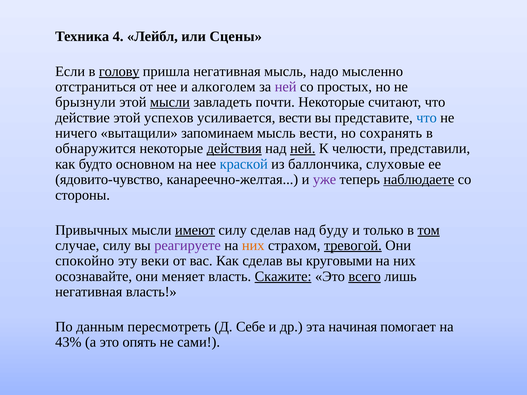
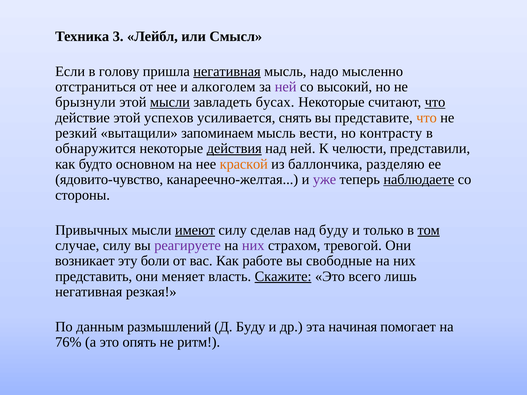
4: 4 -> 3
Сцены: Сцены -> Смысл
голову underline: present -> none
негативная at (227, 71) underline: none -> present
простых: простых -> высокий
почти: почти -> бусах
что at (435, 102) underline: none -> present
усиливается вести: вести -> снять
что at (427, 118) colour: blue -> orange
ничего: ничего -> резкий
сохранять: сохранять -> контрасту
ней at (303, 149) underline: present -> none
краской colour: blue -> orange
слуховые: слуховые -> разделяю
них at (253, 246) colour: orange -> purple
тревогой underline: present -> none
спокойно: спокойно -> возникает
веки: веки -> боли
Как сделав: сделав -> работе
круговыми: круговыми -> свободные
осознавайте: осознавайте -> представить
всего underline: present -> none
негативная власть: власть -> резкая
пересмотреть: пересмотреть -> размышлений
Д Себе: Себе -> Буду
43%: 43% -> 76%
сами: сами -> ритм
